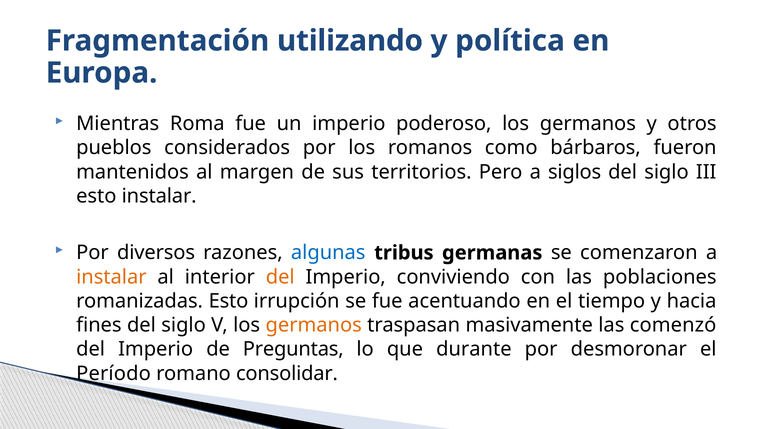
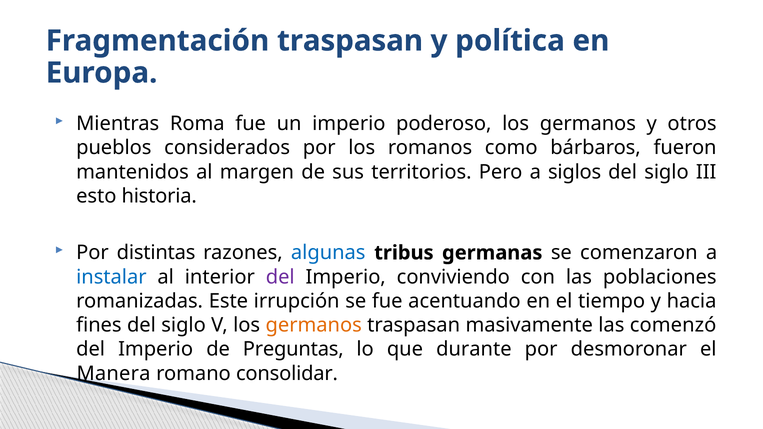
Fragmentación utilizando: utilizando -> traspasan
esto instalar: instalar -> historia
diversos: diversos -> distintas
instalar at (111, 277) colour: orange -> blue
del at (280, 277) colour: orange -> purple
romanizadas Esto: Esto -> Este
Período: Período -> Manera
